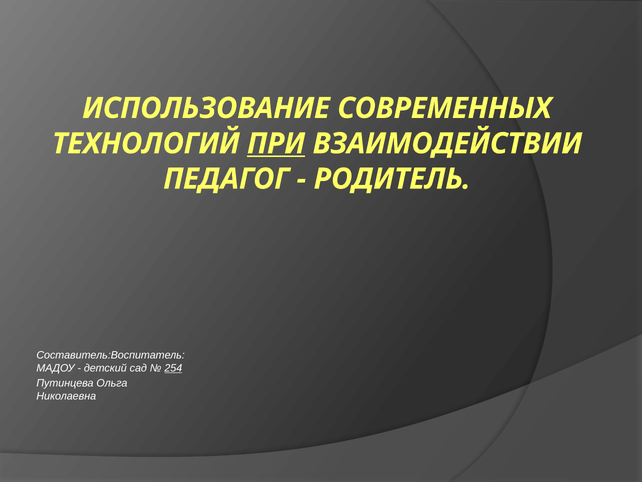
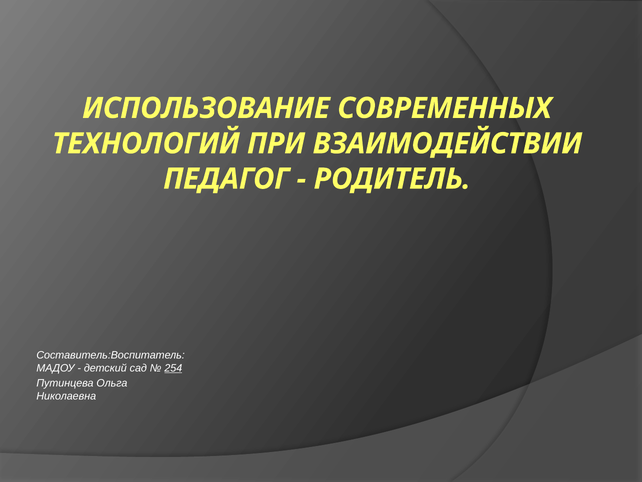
ПРИ underline: present -> none
